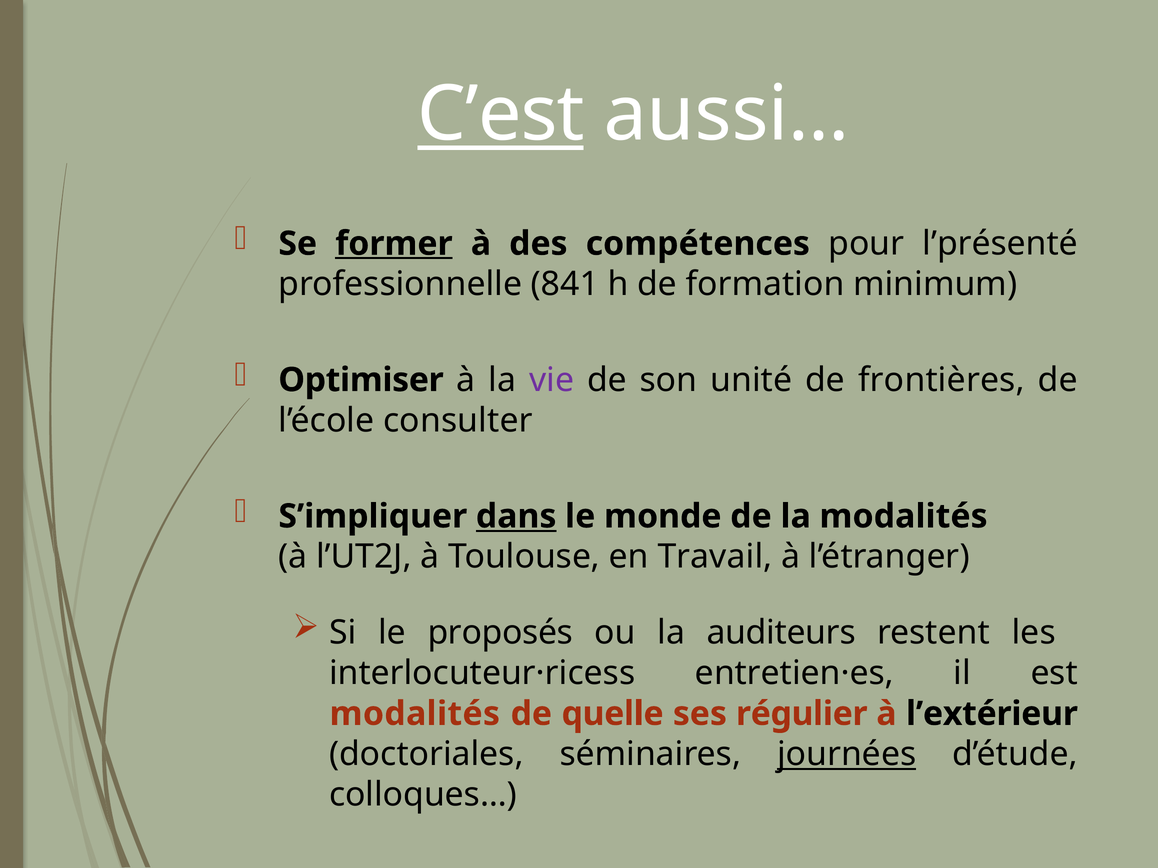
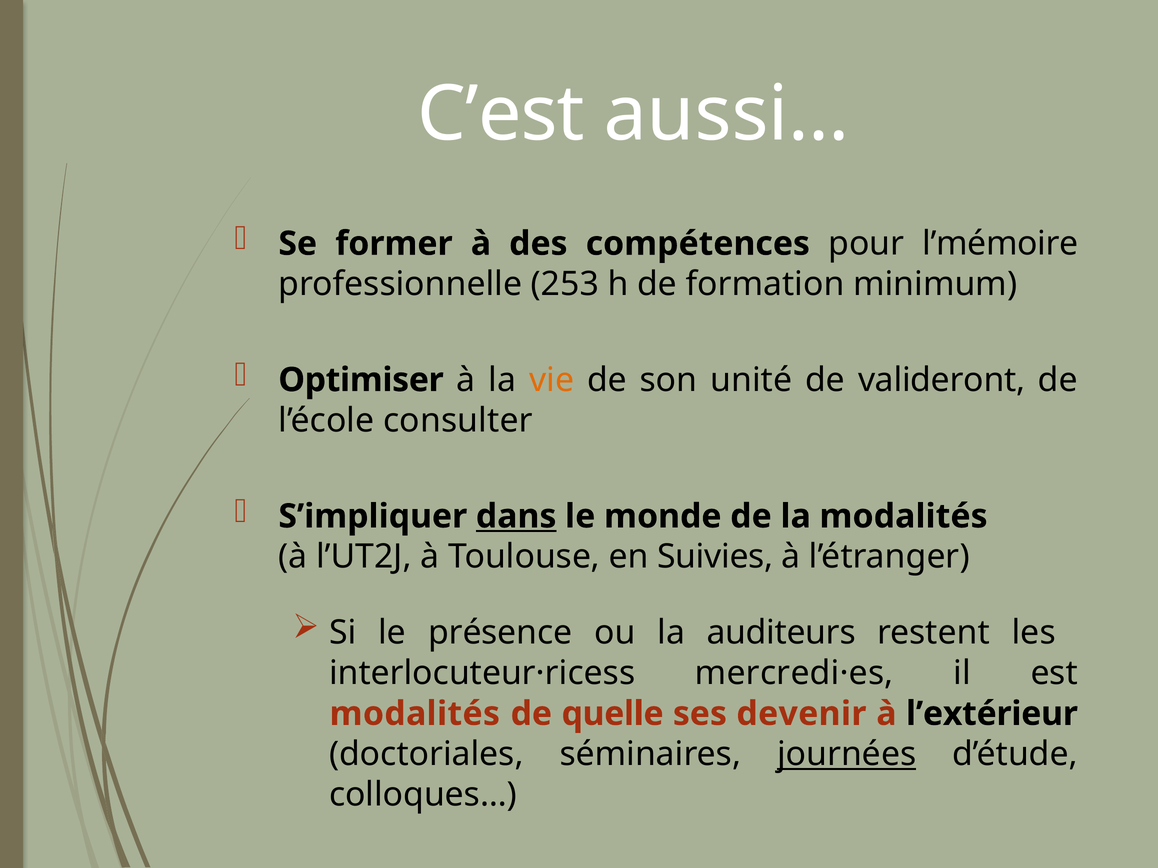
C’est underline: present -> none
former underline: present -> none
l’présenté: l’présenté -> l’mémoire
841: 841 -> 253
vie colour: purple -> orange
frontières: frontières -> valideront
Travail: Travail -> Suivies
proposés: proposés -> présence
entretien·es: entretien·es -> mercredi·es
régulier: régulier -> devenir
